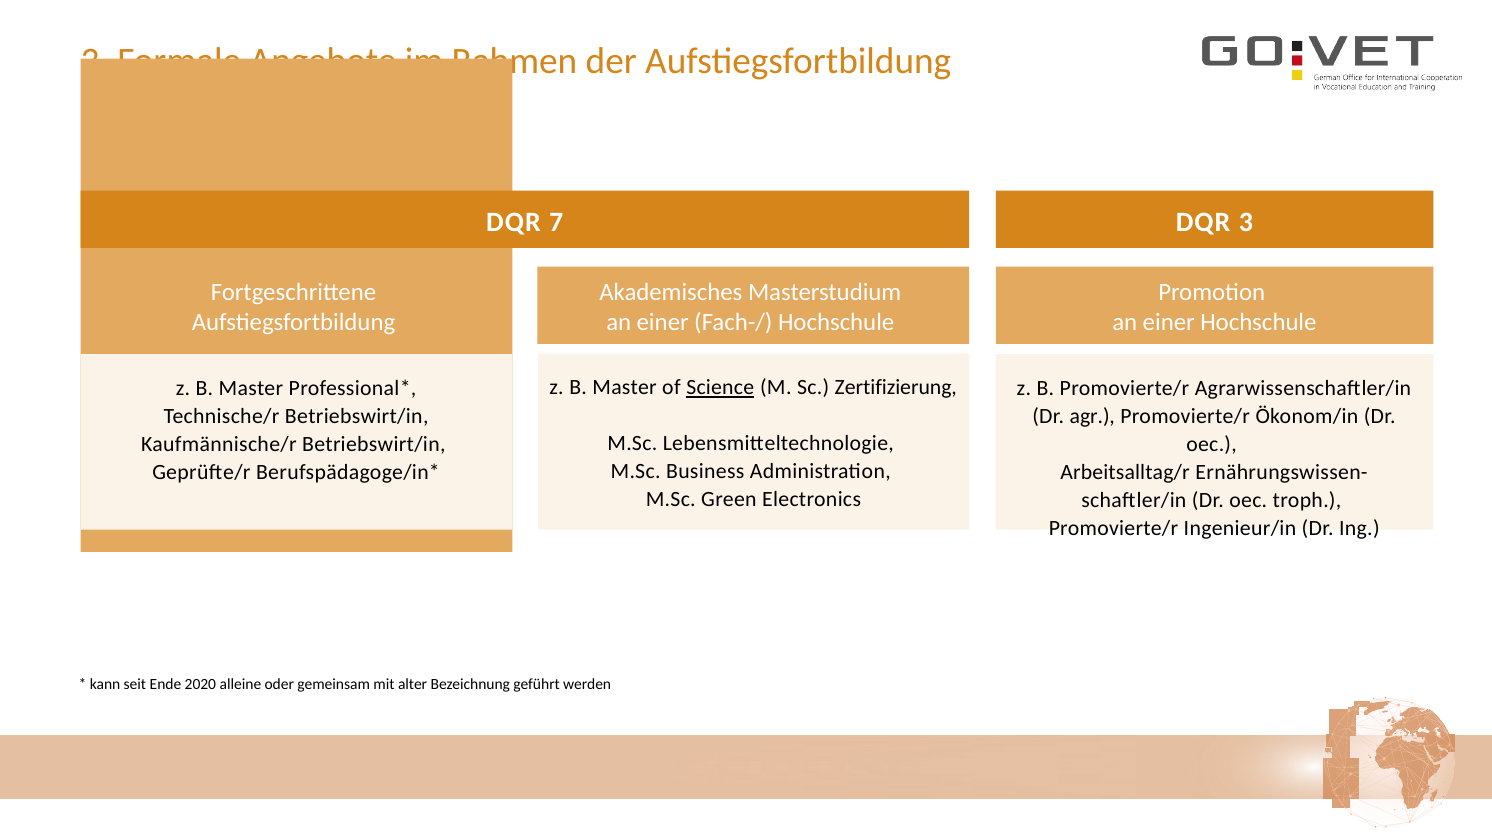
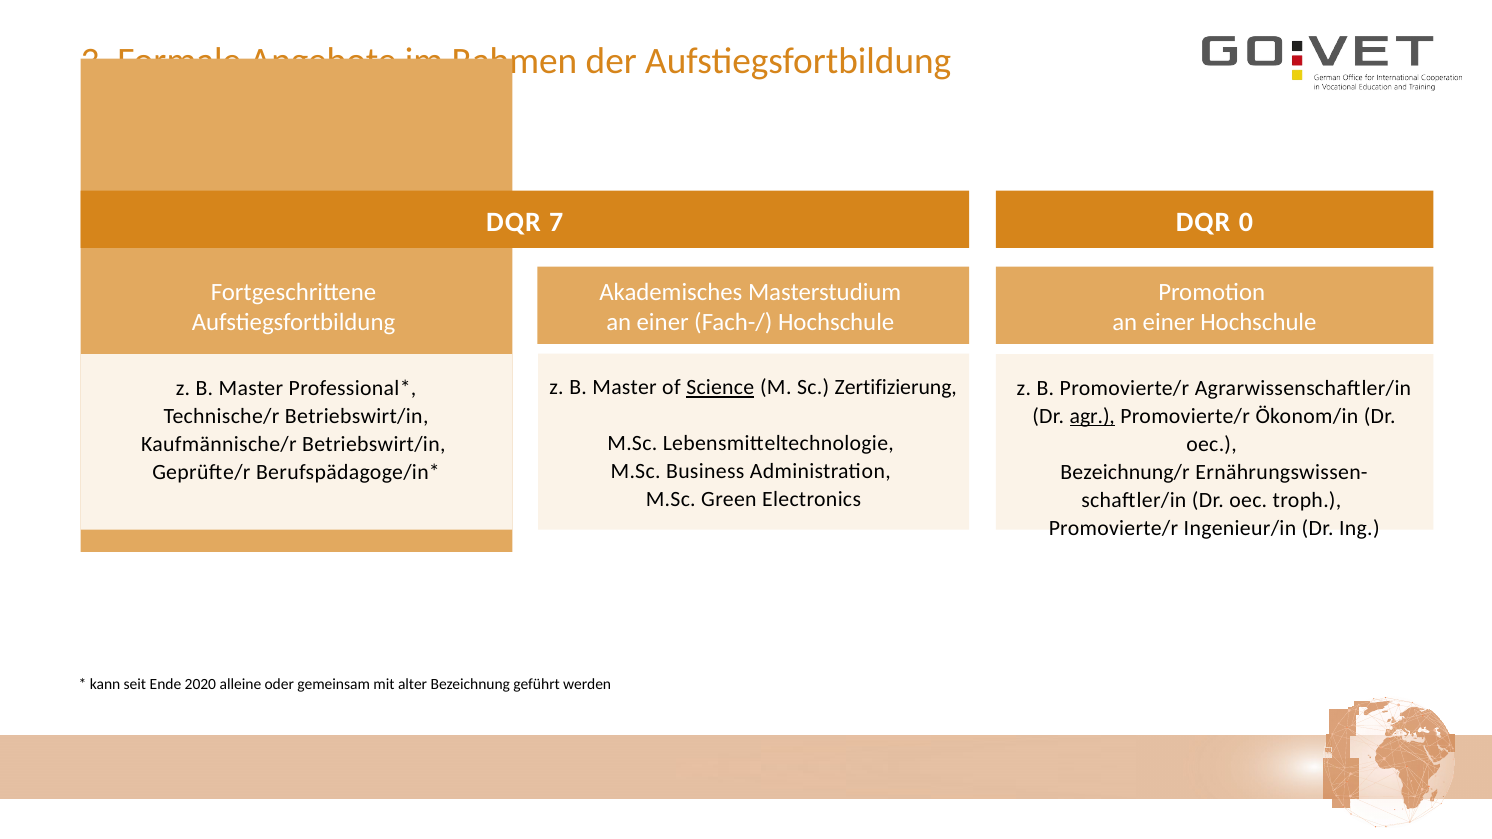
DQR 3: 3 -> 0
agr underline: none -> present
Arbeitsalltag/r: Arbeitsalltag/r -> Bezeichnung/r
